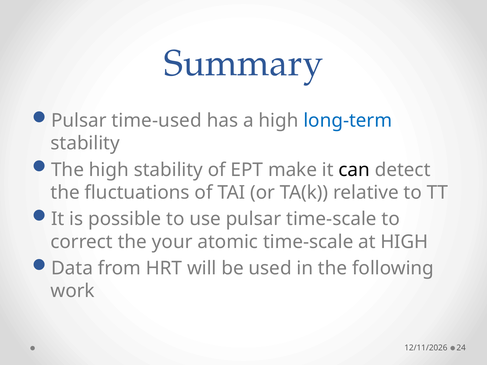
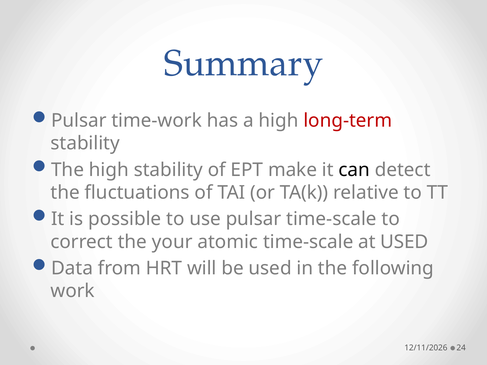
time-used: time-used -> time-work
long-term colour: blue -> red
at HIGH: HIGH -> USED
